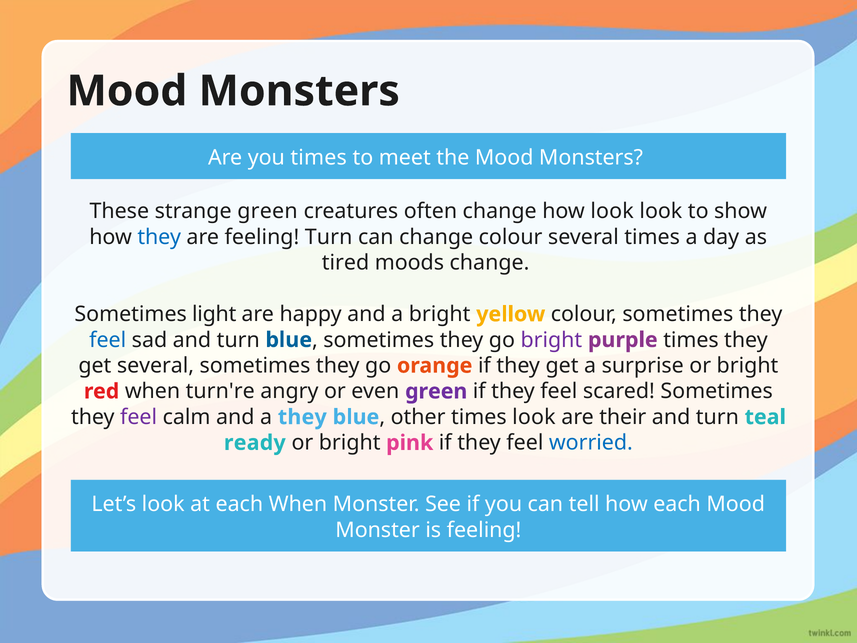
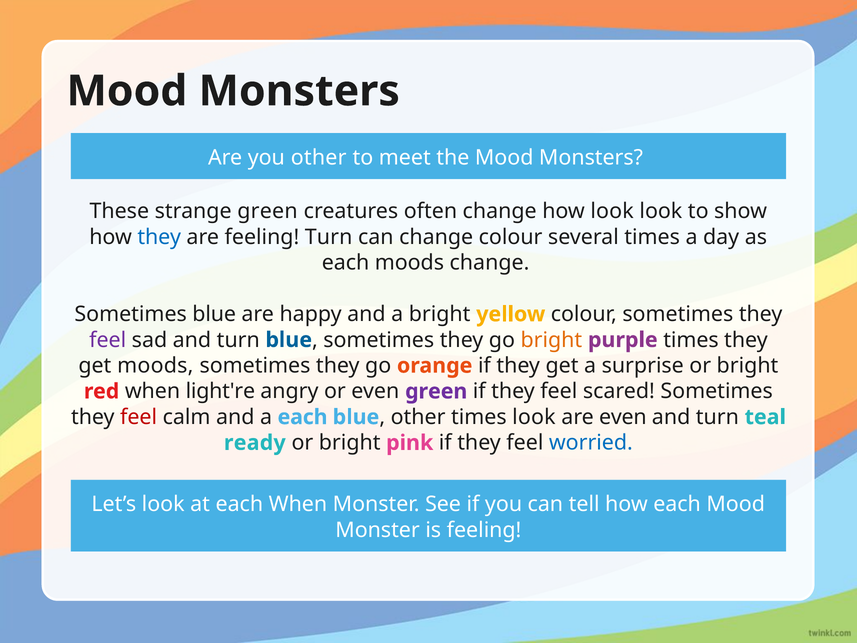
you times: times -> other
tired at (346, 263): tired -> each
Sometimes light: light -> blue
feel at (108, 340) colour: blue -> purple
bright at (551, 340) colour: purple -> orange
get several: several -> moods
turn're: turn're -> light're
feel at (139, 417) colour: purple -> red
a they: they -> each
are their: their -> even
